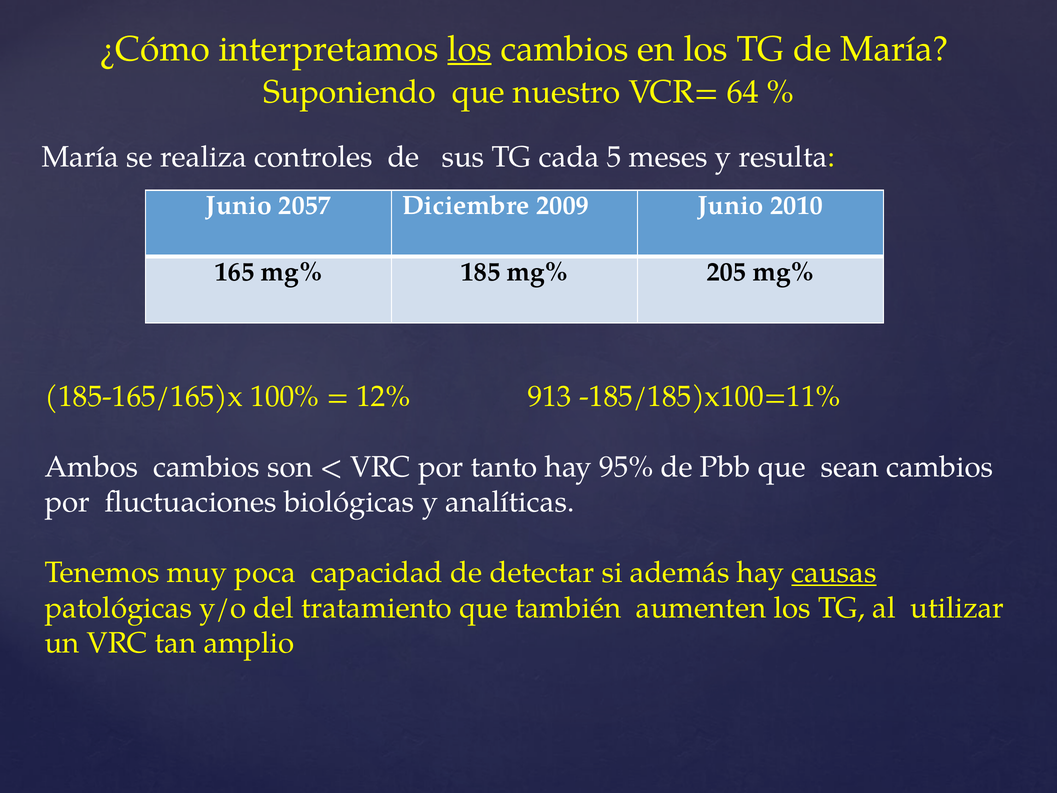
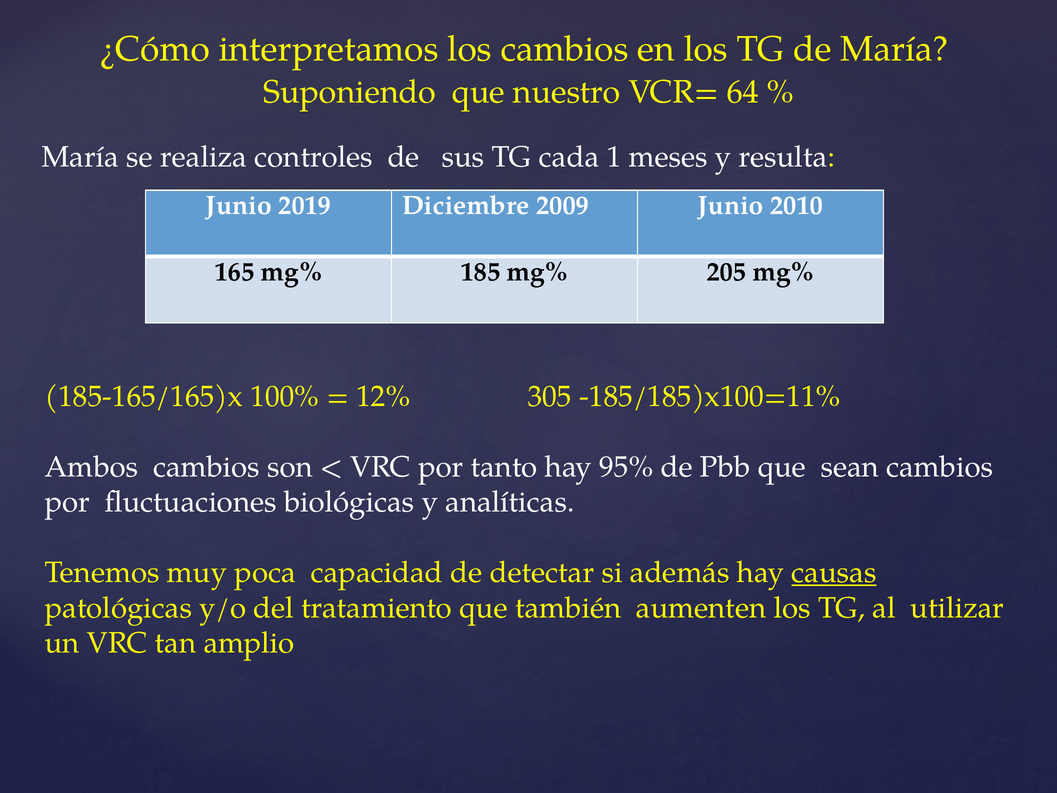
los at (470, 49) underline: present -> none
5: 5 -> 1
2057: 2057 -> 2019
913: 913 -> 305
